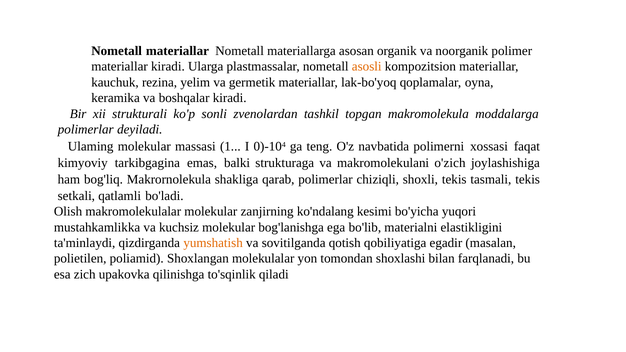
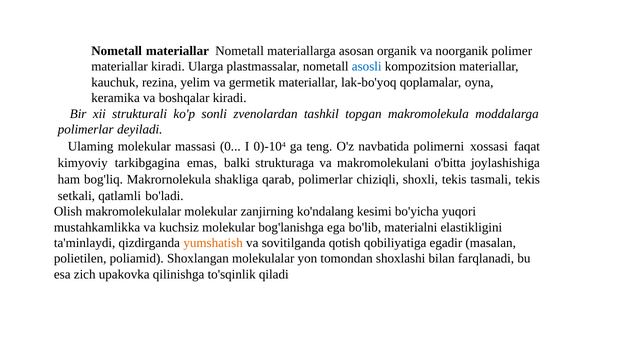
asosli colour: orange -> blue
1: 1 -> 0
o'zich: o'zich -> o'bitta
